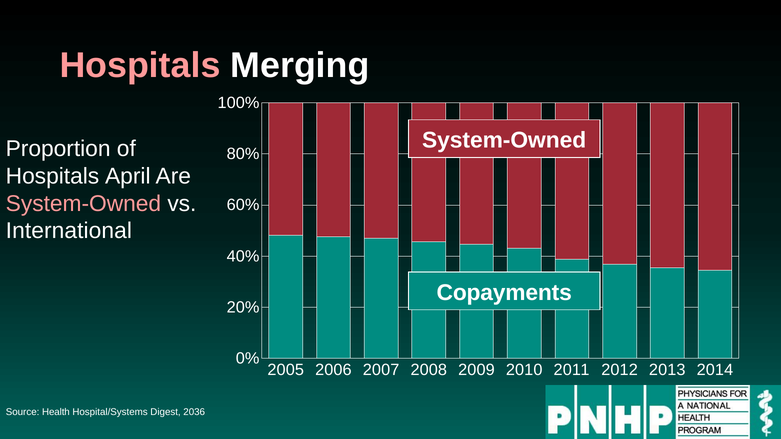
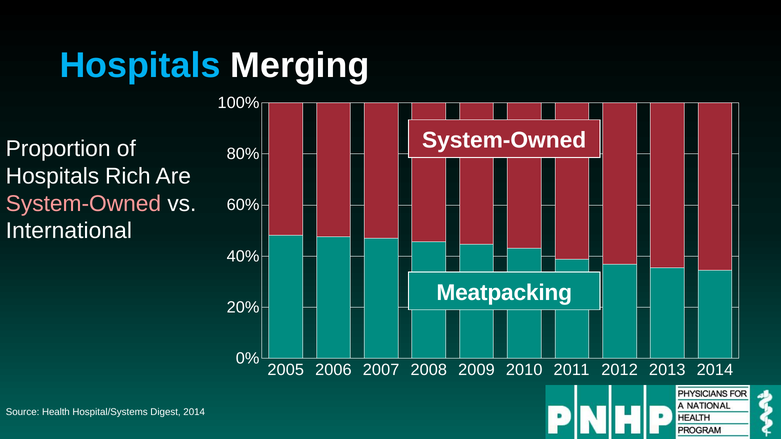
Hospitals at (140, 66) colour: pink -> light blue
April: April -> Rich
Copayments: Copayments -> Meatpacking
Digest 2036: 2036 -> 2014
